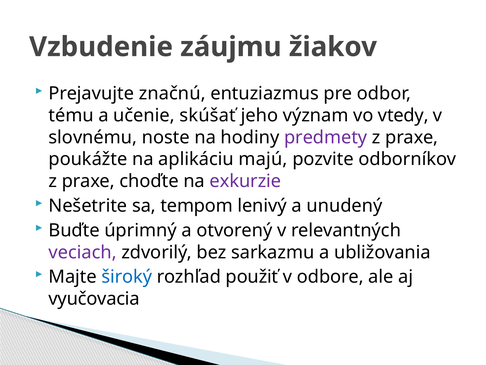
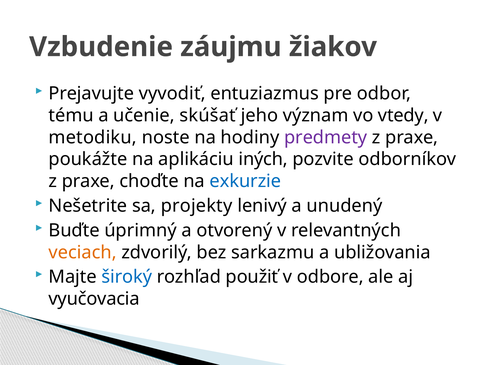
značnú: značnú -> vyvodiť
slovnému: slovnému -> metodiku
majú: majú -> iných
exkurzie colour: purple -> blue
tempom: tempom -> projekty
veciach colour: purple -> orange
